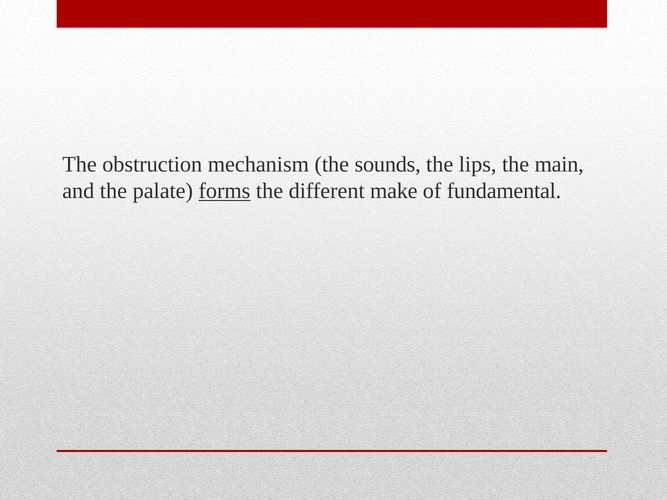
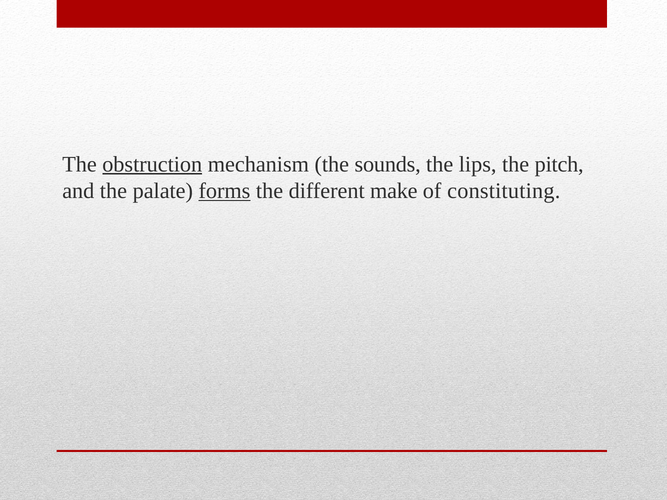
obstruction underline: none -> present
main: main -> pitch
fundamental: fundamental -> constituting
